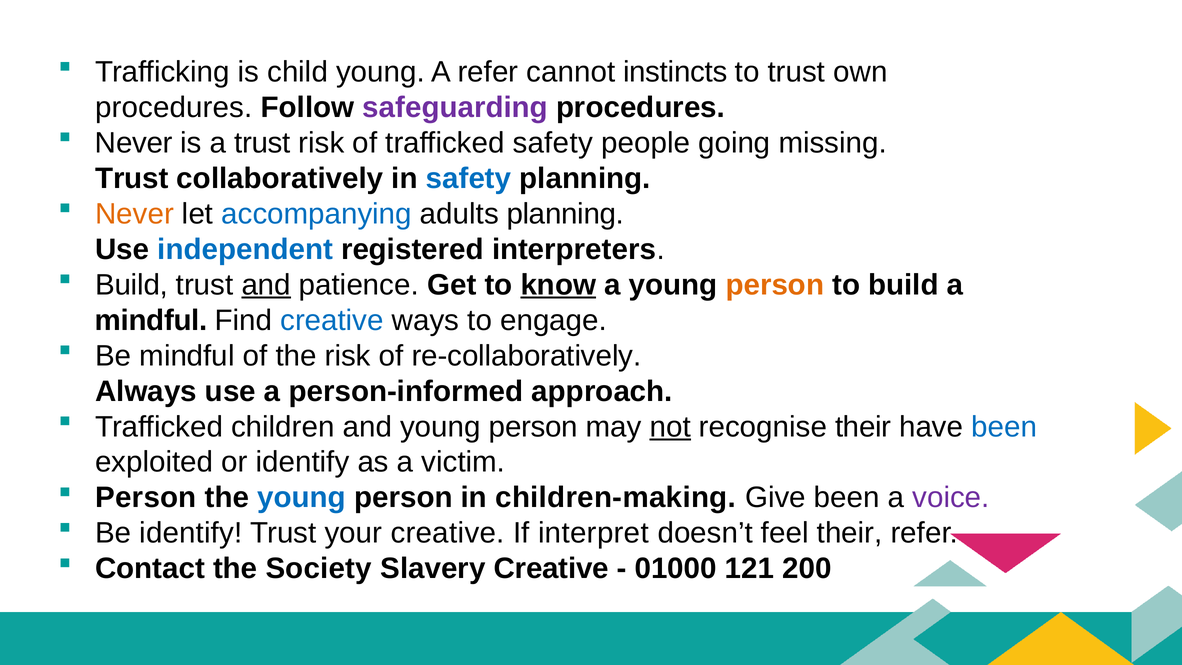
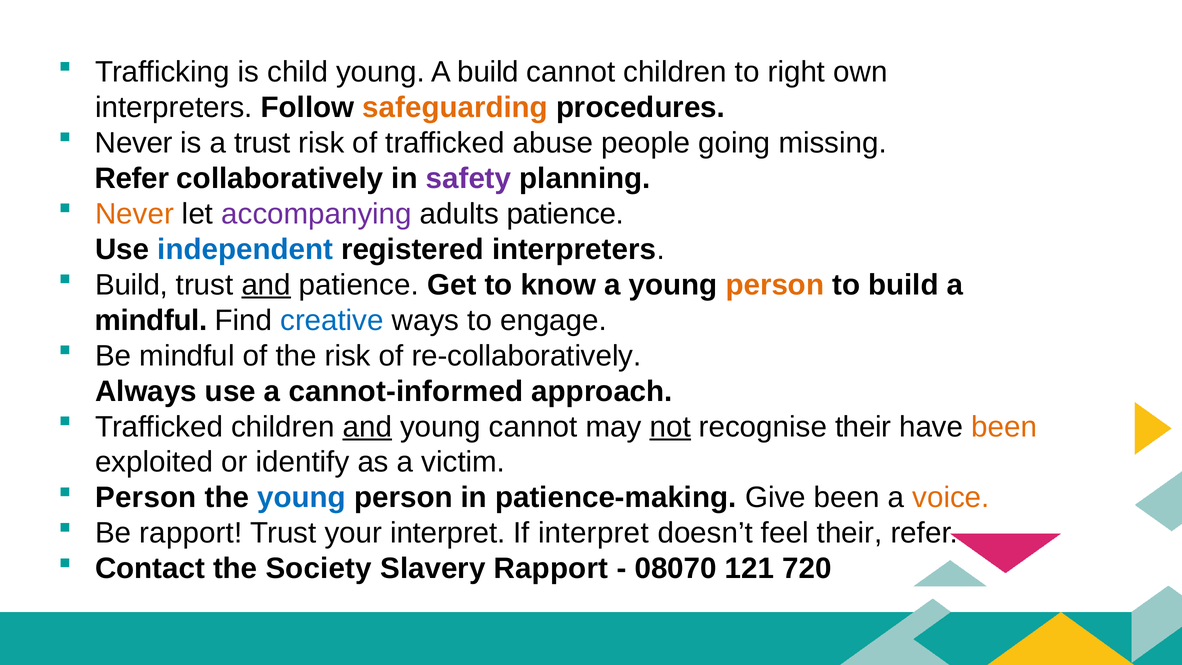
A refer: refer -> build
cannot instincts: instincts -> children
to trust: trust -> right
procedures at (174, 108): procedures -> interpreters
safeguarding colour: purple -> orange
trafficked safety: safety -> abuse
Trust at (132, 178): Trust -> Refer
safety at (469, 178) colour: blue -> purple
accompanying colour: blue -> purple
adults planning: planning -> patience
know underline: present -> none
person-informed: person-informed -> cannot-informed
and at (367, 427) underline: none -> present
person at (533, 427): person -> cannot
been at (1004, 427) colour: blue -> orange
children-making: children-making -> patience-making
voice colour: purple -> orange
Be identify: identify -> rapport
your creative: creative -> interpret
Slavery Creative: Creative -> Rapport
01000: 01000 -> 08070
200: 200 -> 720
